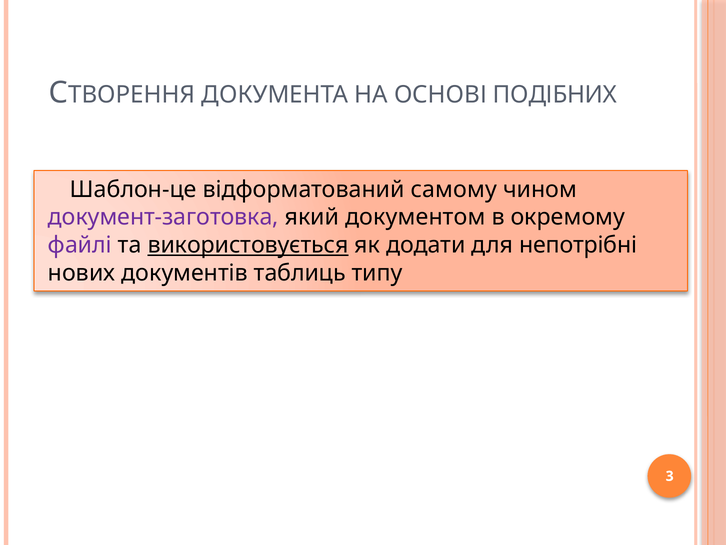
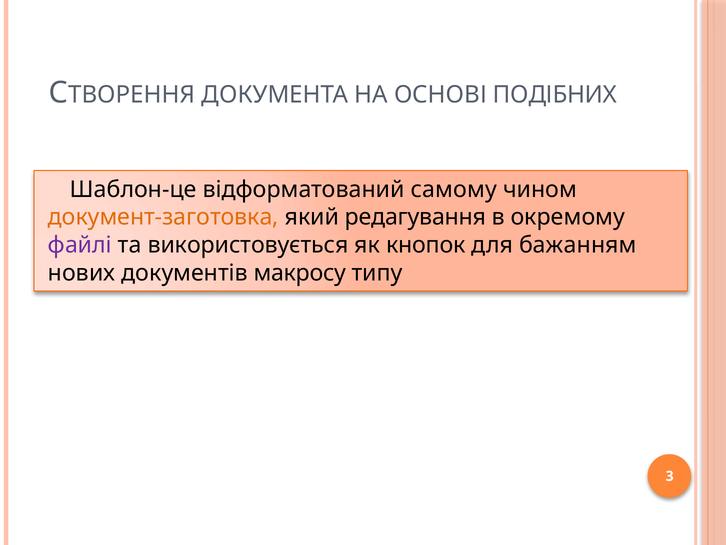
документ-заготовка colour: purple -> orange
документом: документом -> редагування
використовується underline: present -> none
додати: додати -> кнопок
непотрібні: непотрібні -> бажанням
таблиць: таблиць -> макросу
